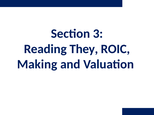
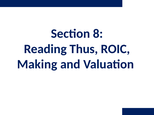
3: 3 -> 8
They: They -> Thus
